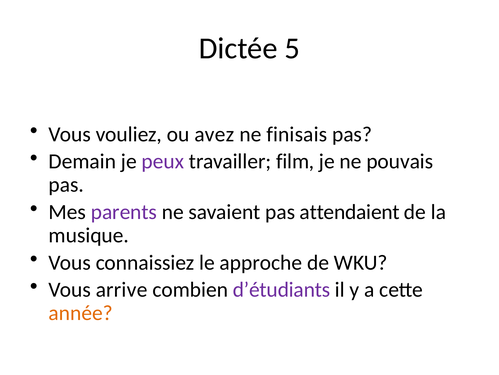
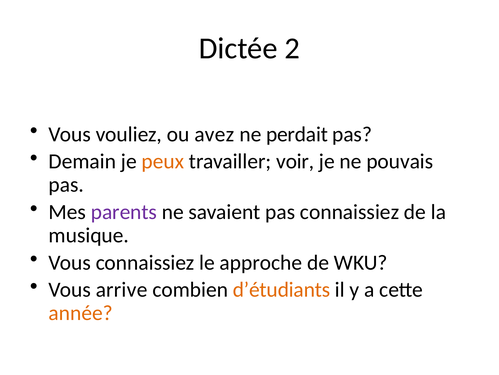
5: 5 -> 2
finisais: finisais -> perdait
peux colour: purple -> orange
film: film -> voir
pas attendaient: attendaient -> connaissiez
d’étudiants colour: purple -> orange
